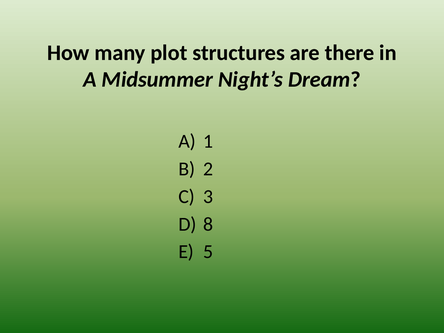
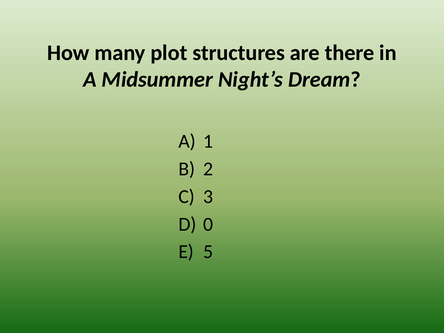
8: 8 -> 0
